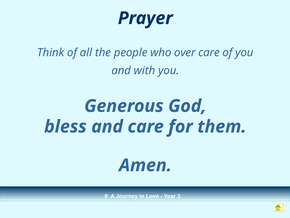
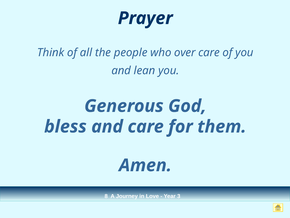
with: with -> lean
